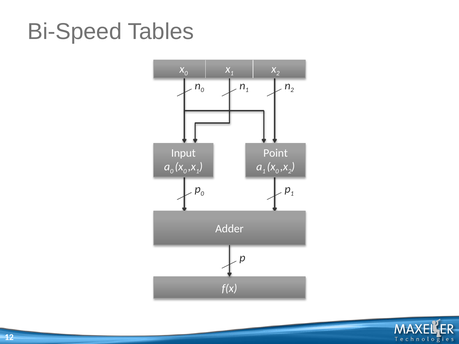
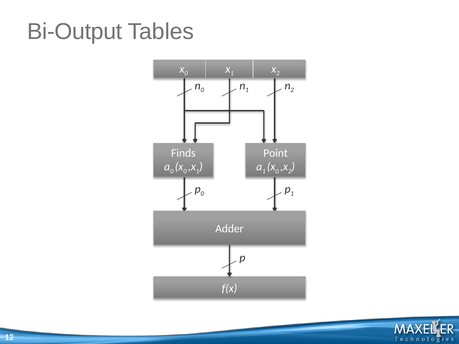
Bi-Speed: Bi-Speed -> Bi-Output
Input: Input -> Finds
